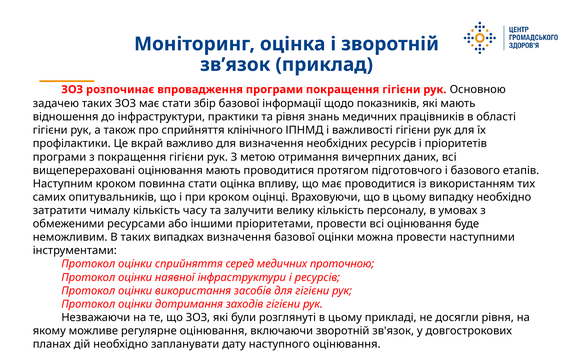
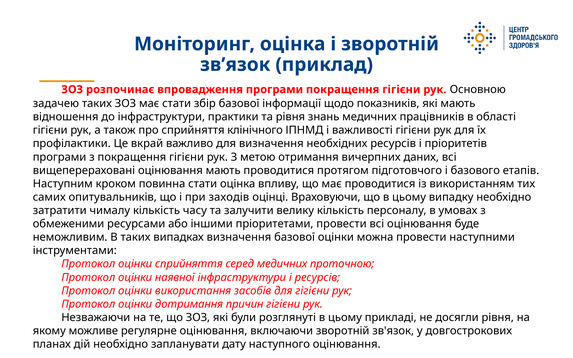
при кроком: кроком -> заходів
заходів: заходів -> причин
